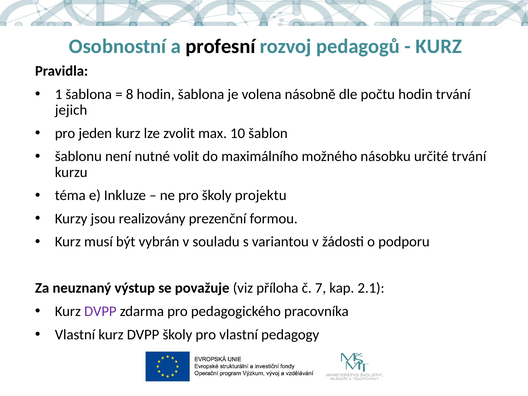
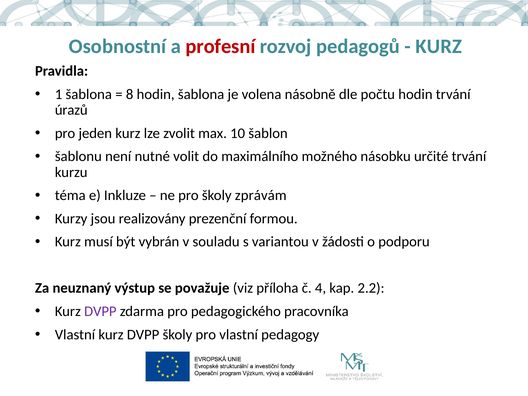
profesní colour: black -> red
jejich: jejich -> úrazů
projektu: projektu -> zprávám
7: 7 -> 4
2.1: 2.1 -> 2.2
